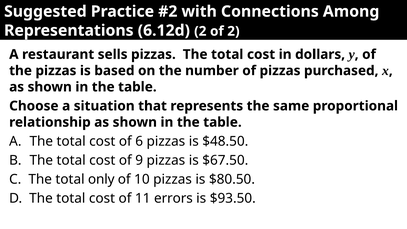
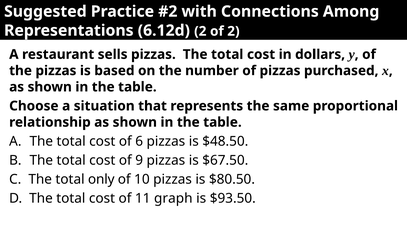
errors: errors -> graph
